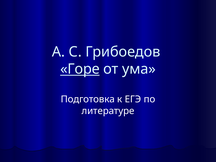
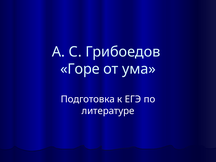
Горе underline: present -> none
